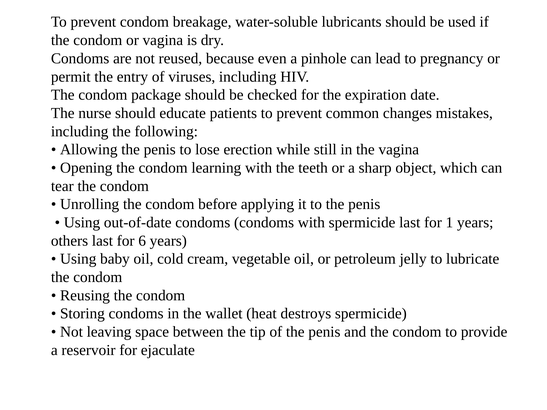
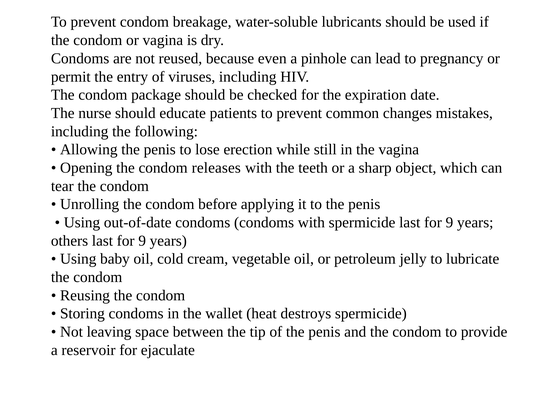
learning: learning -> releases
spermicide last for 1: 1 -> 9
others last for 6: 6 -> 9
